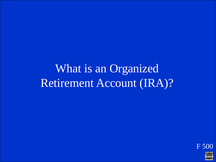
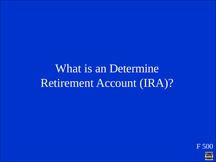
Organized: Organized -> Determine
